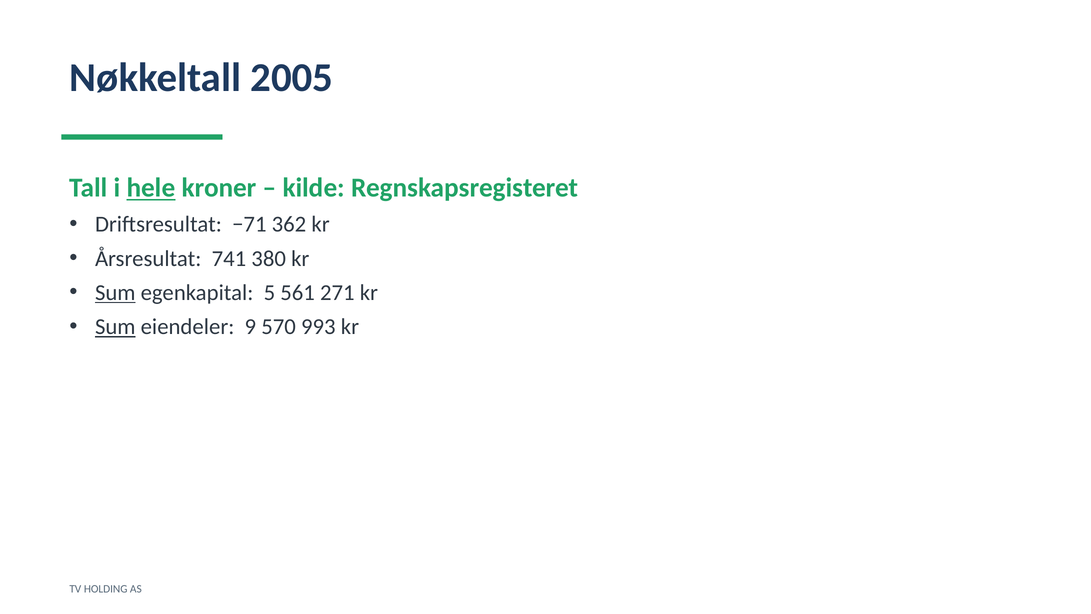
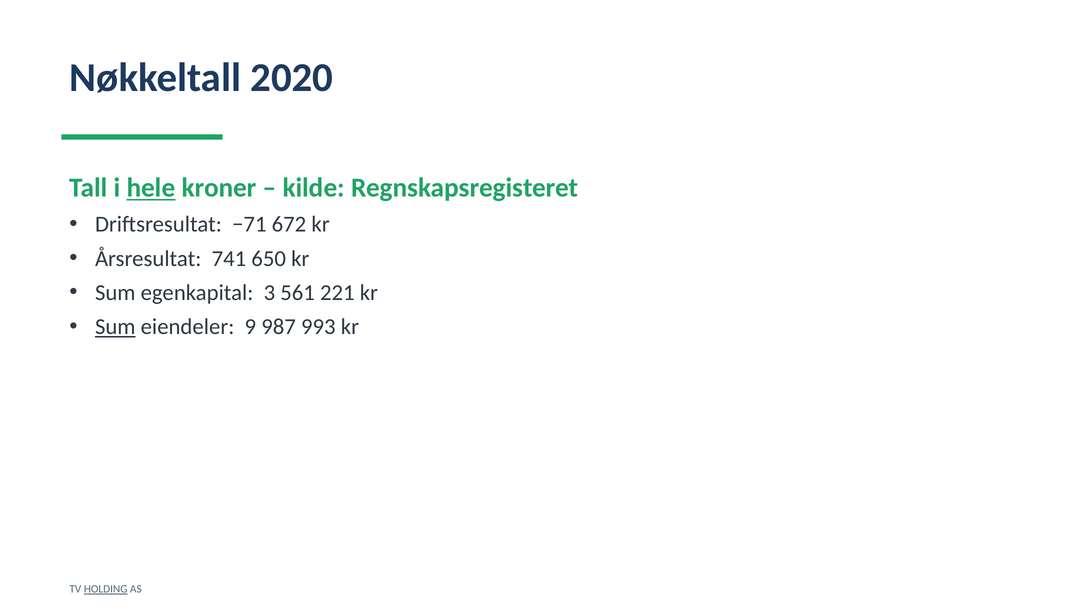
2005: 2005 -> 2020
362: 362 -> 672
380: 380 -> 650
Sum at (115, 293) underline: present -> none
5: 5 -> 3
271: 271 -> 221
570: 570 -> 987
HOLDING underline: none -> present
